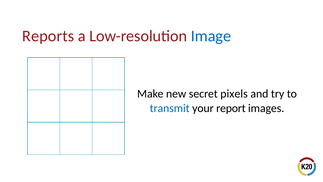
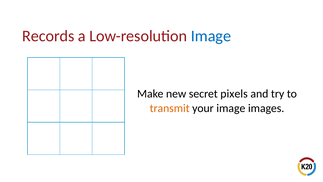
Reports: Reports -> Records
transmit colour: blue -> orange
your report: report -> image
